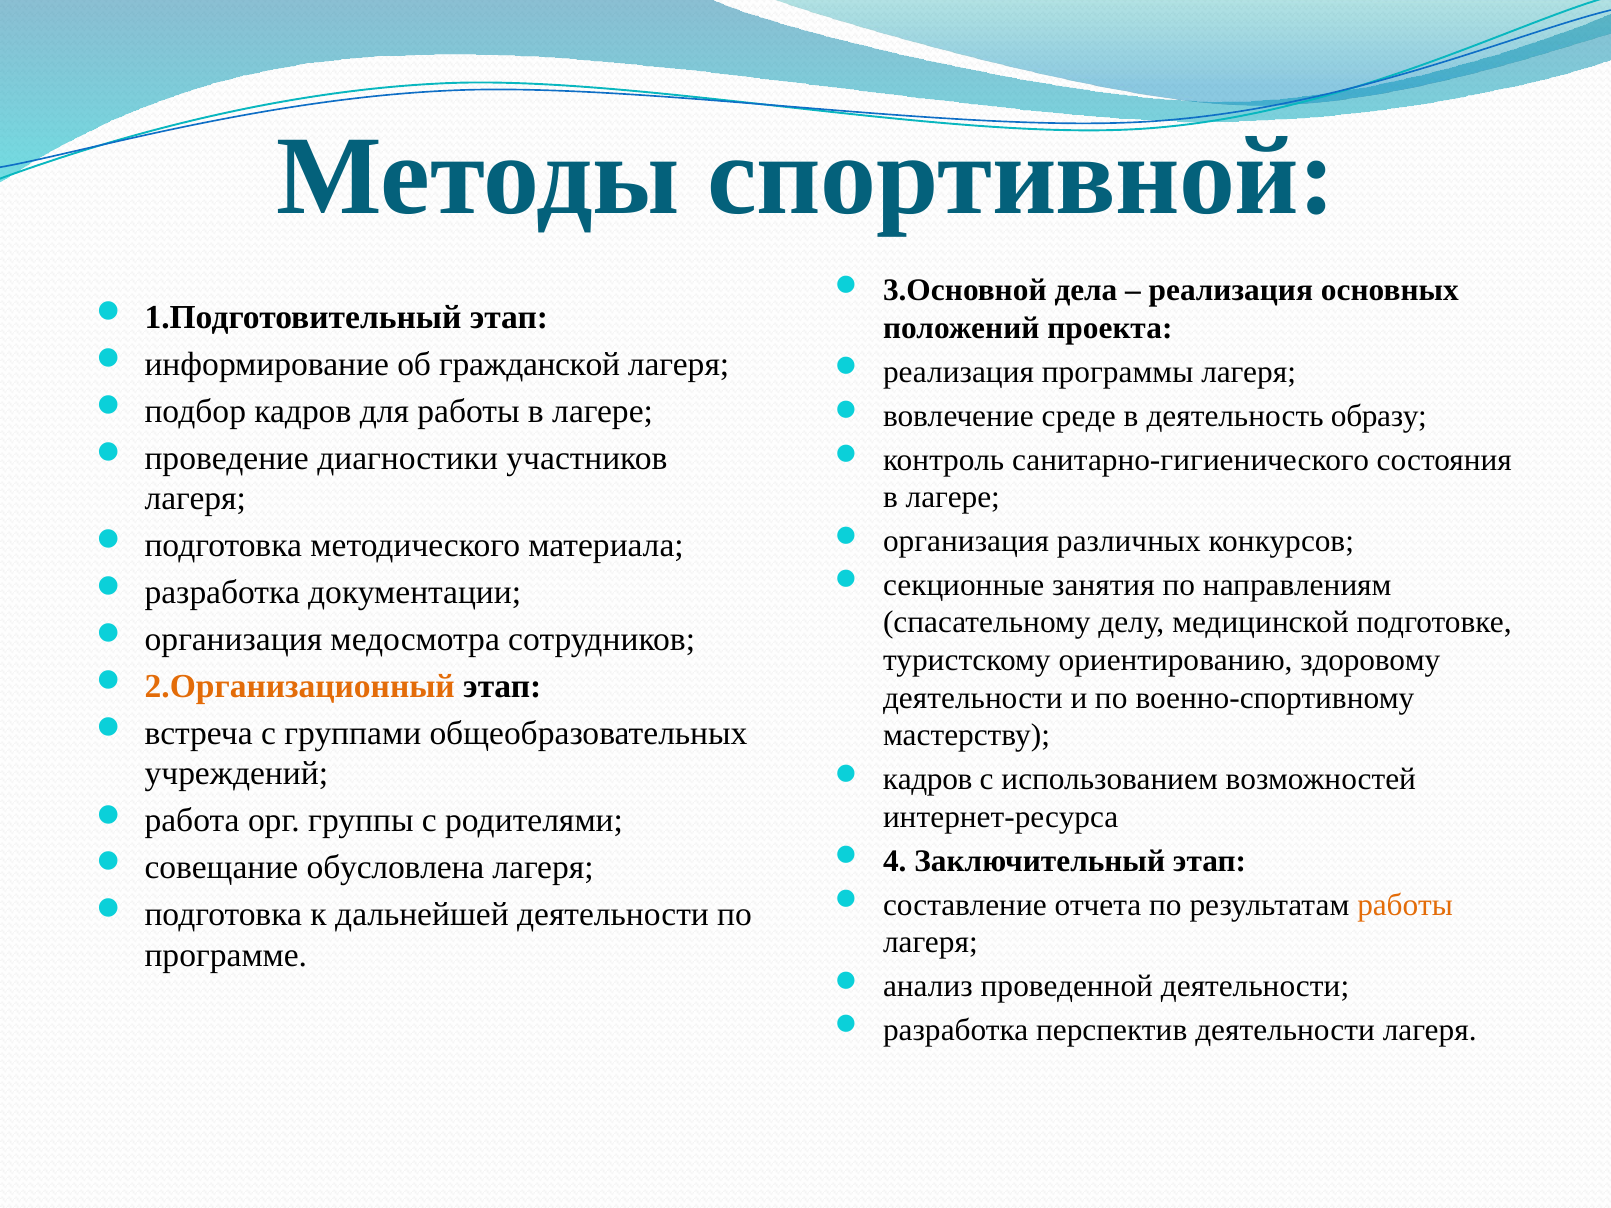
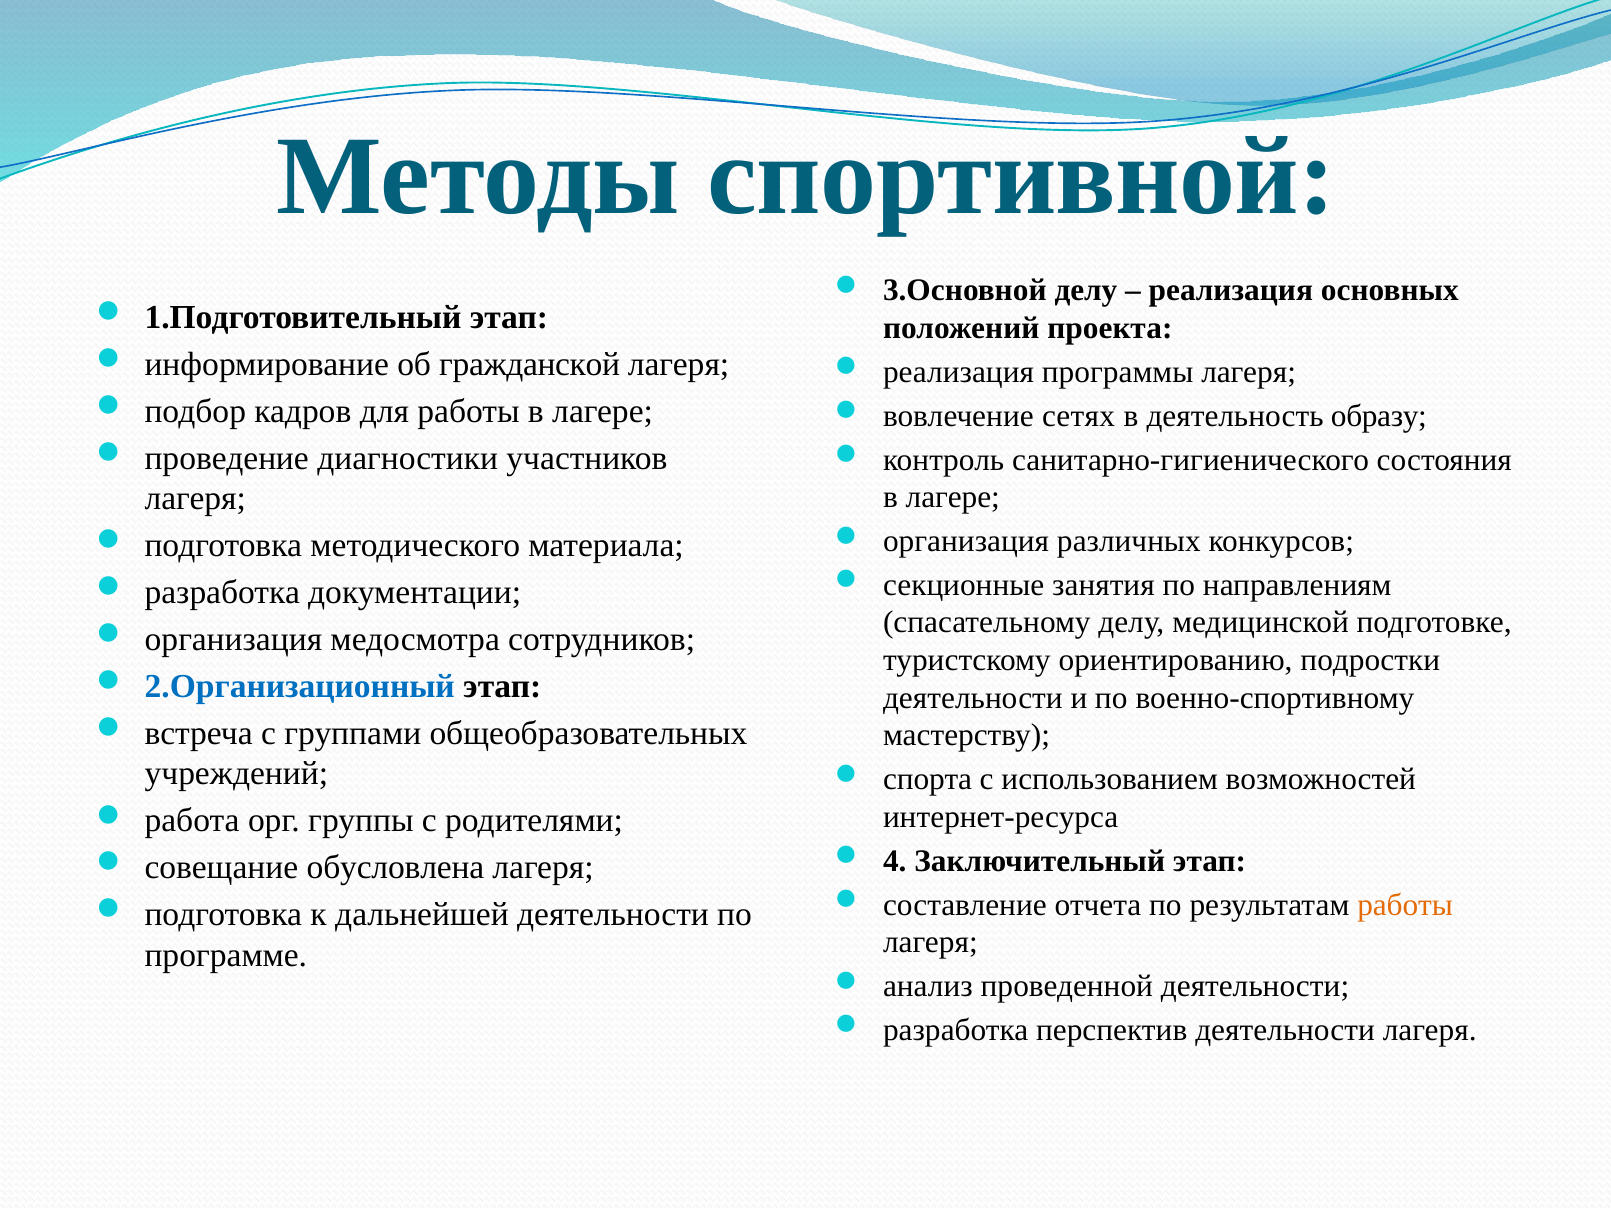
3.Основной дела: дела -> делу
среде: среде -> сетях
здоровому: здоровому -> подростки
2.Организационный colour: orange -> blue
кадров at (928, 779): кадров -> спорта
